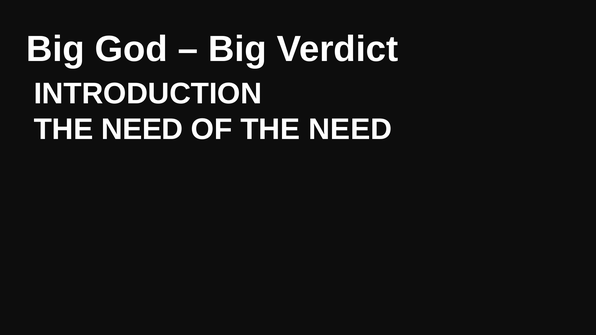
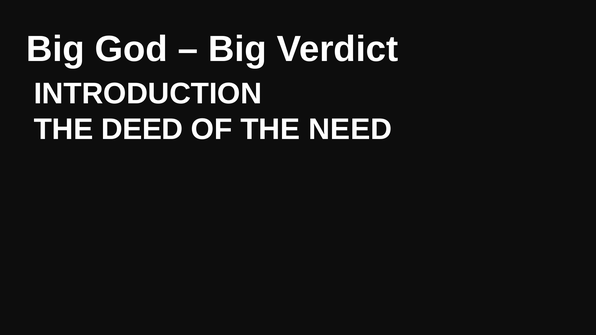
NEED at (142, 130): NEED -> DEED
